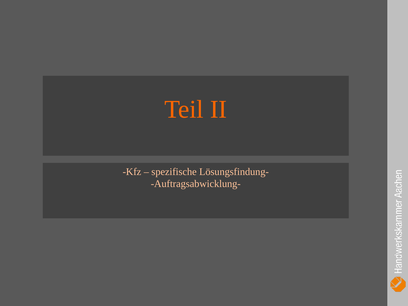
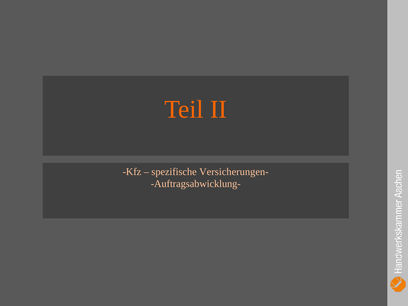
Lösungsfindung-: Lösungsfindung- -> Versicherungen-
